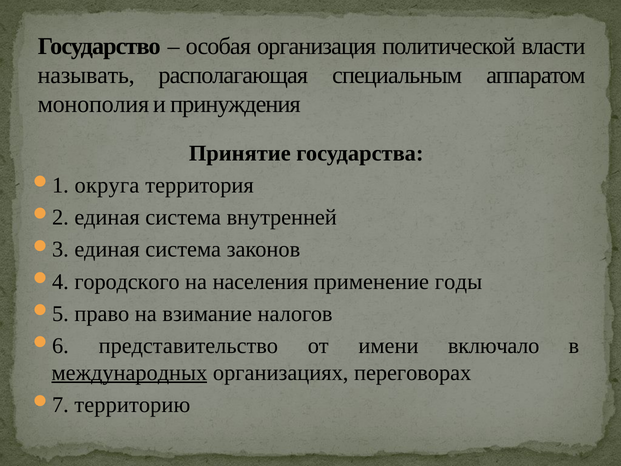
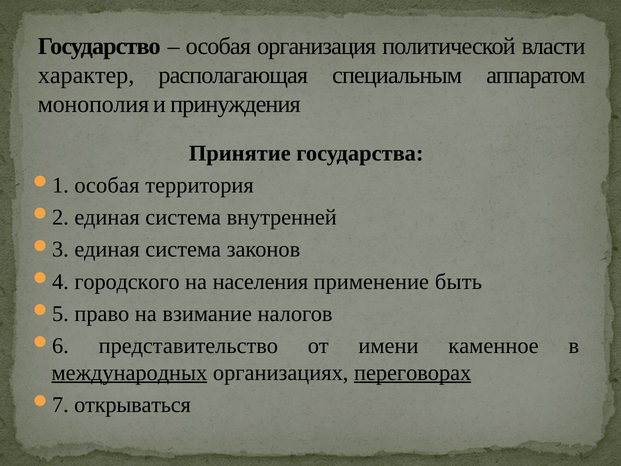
называть: называть -> характер
округа at (107, 185): округа -> особая
годы: годы -> быть
включало: включало -> каменное
переговорах underline: none -> present
территорию: территорию -> открываться
